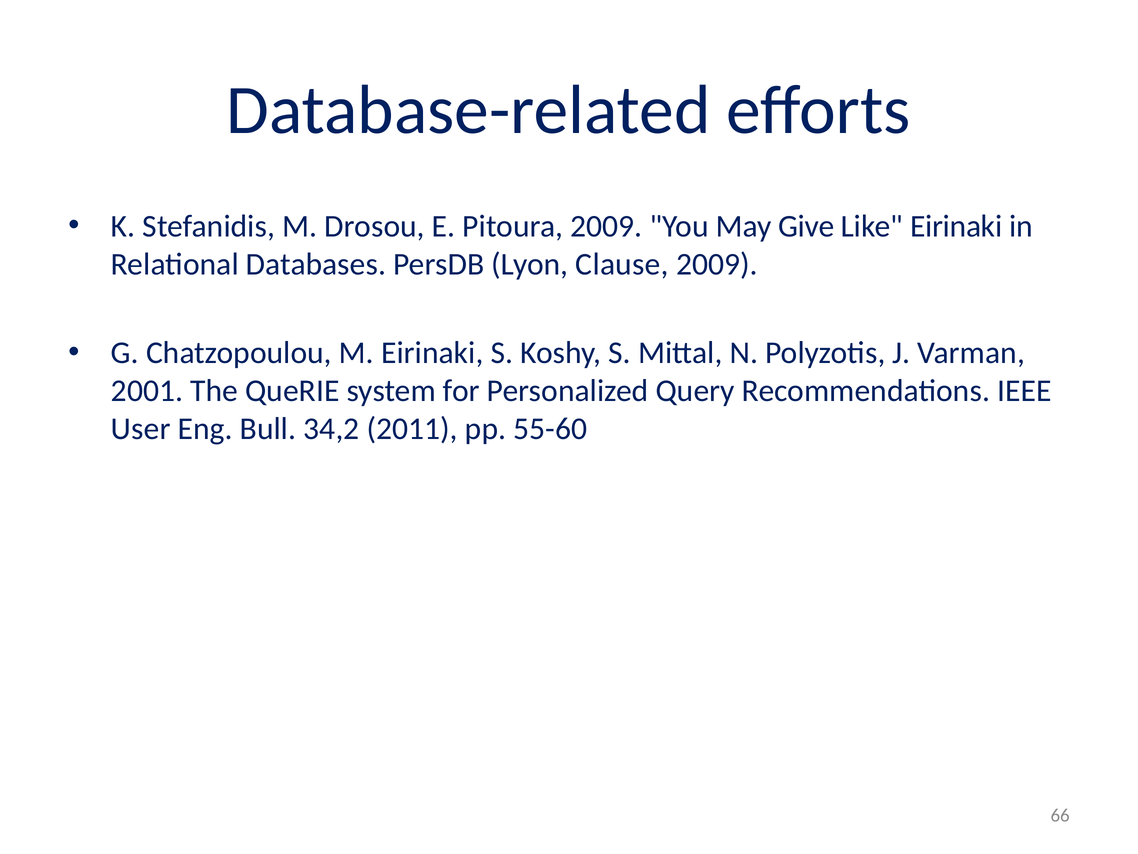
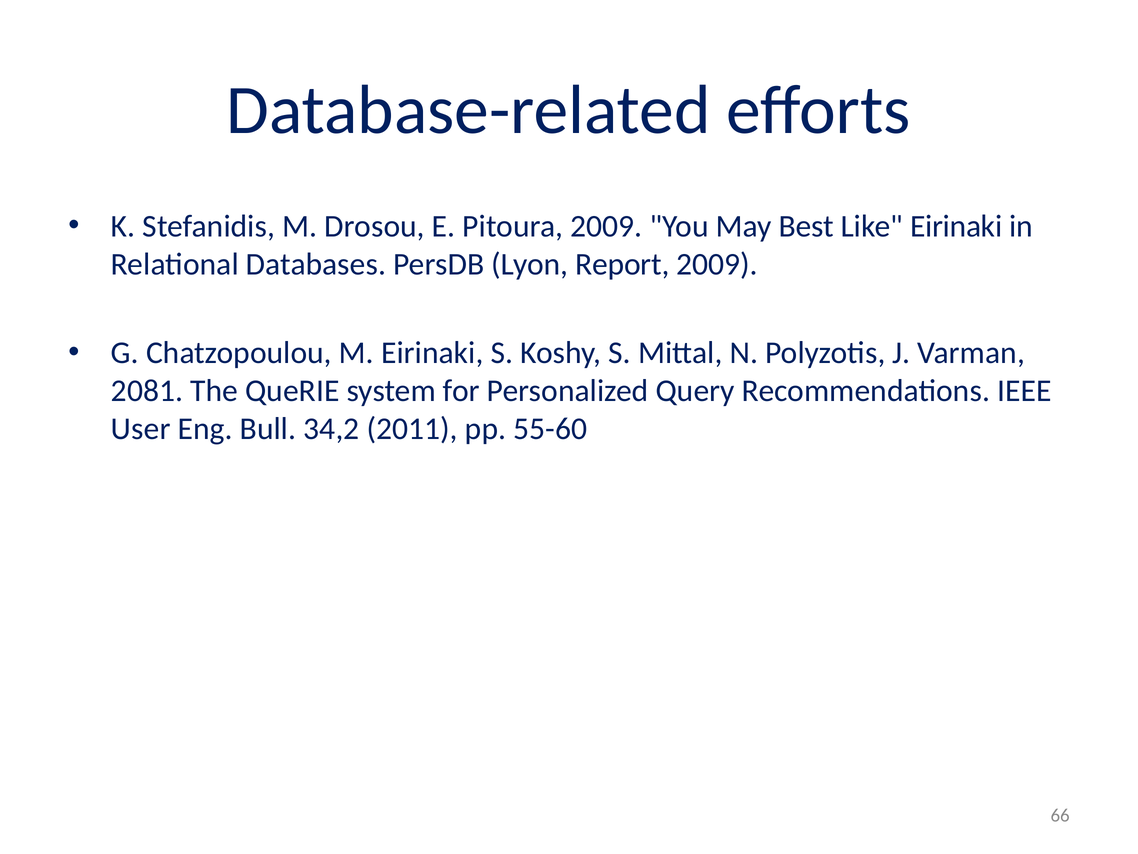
Give: Give -> Best
Clause: Clause -> Report
2001: 2001 -> 2081
